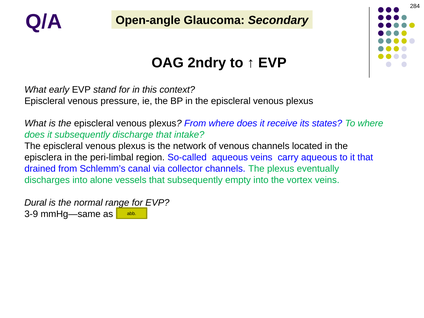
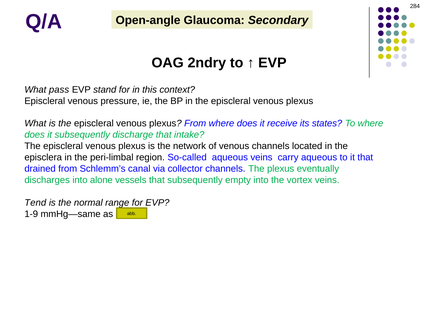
early: early -> pass
Dural: Dural -> Tend
3-9: 3-9 -> 1-9
